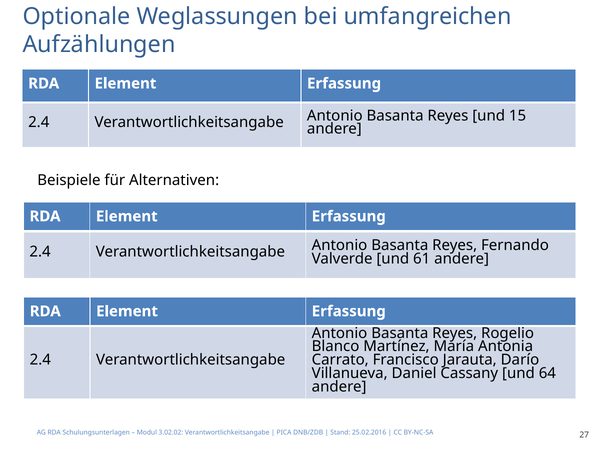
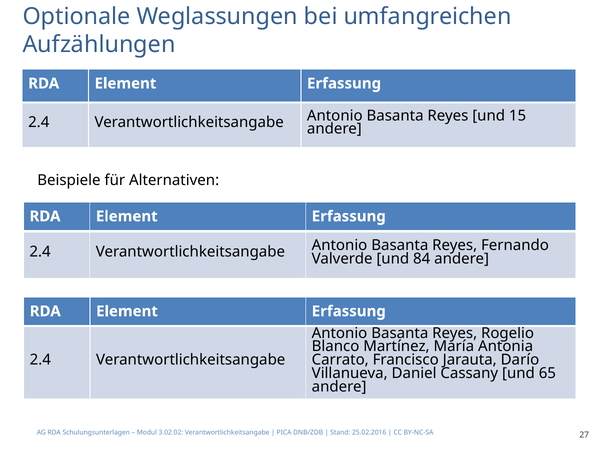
61: 61 -> 84
64: 64 -> 65
